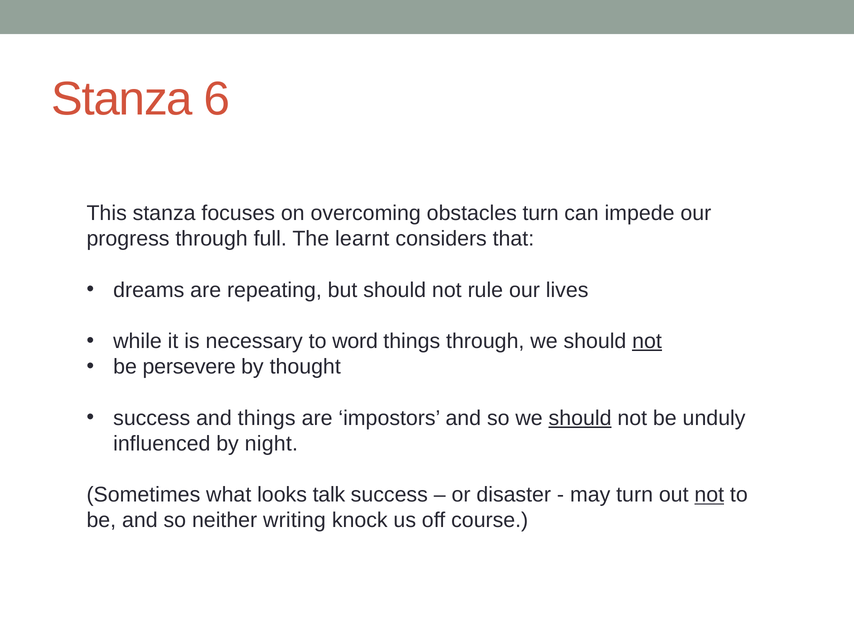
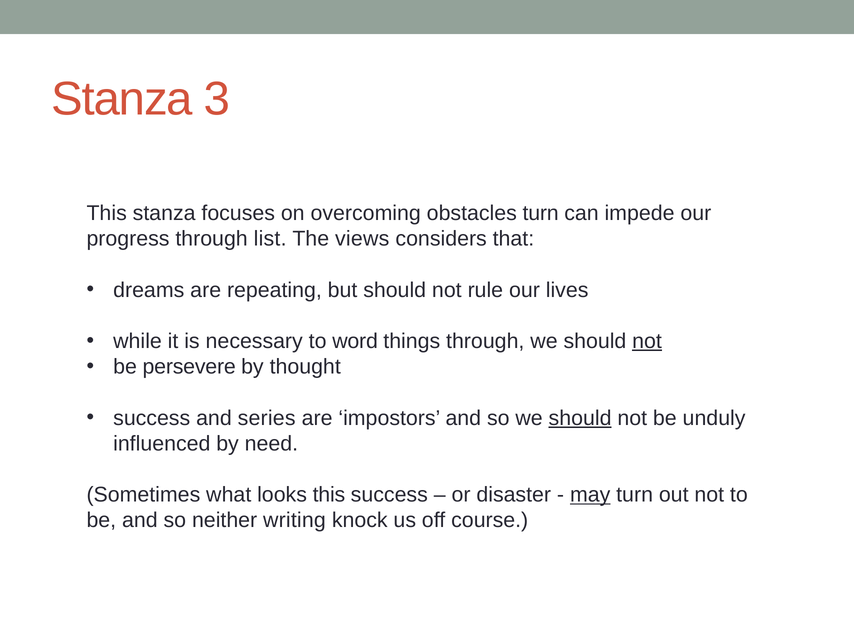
6: 6 -> 3
full: full -> list
learnt: learnt -> views
and things: things -> series
night: night -> need
looks talk: talk -> this
may underline: none -> present
not at (709, 495) underline: present -> none
